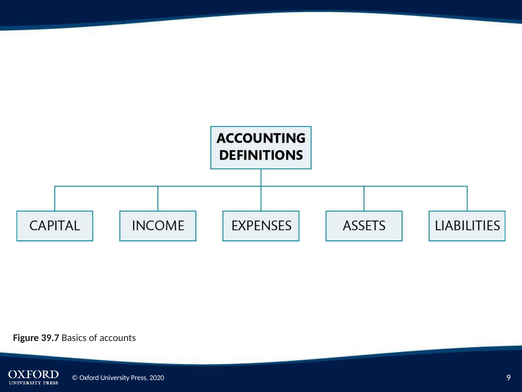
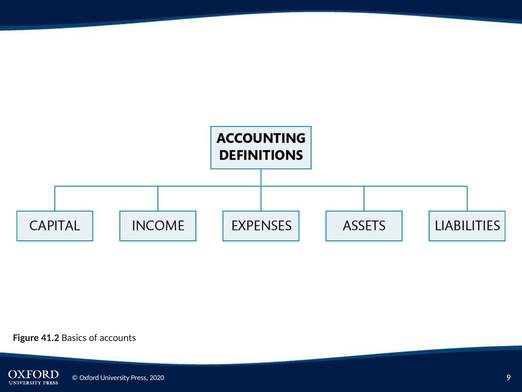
39.7: 39.7 -> 41.2
